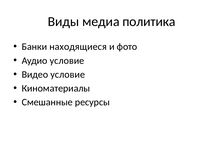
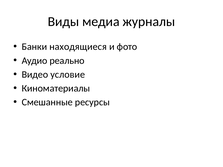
политика: политика -> журналы
Аудио условие: условие -> реально
